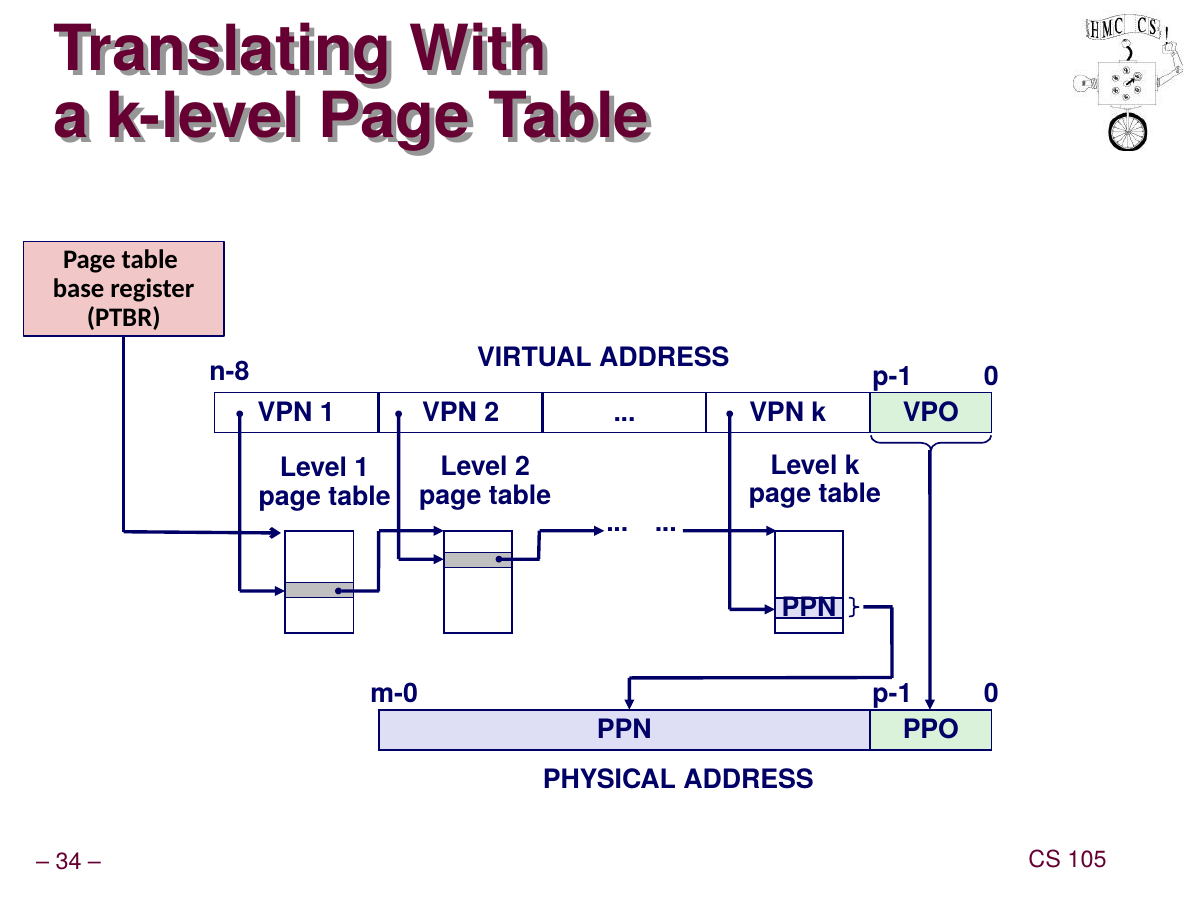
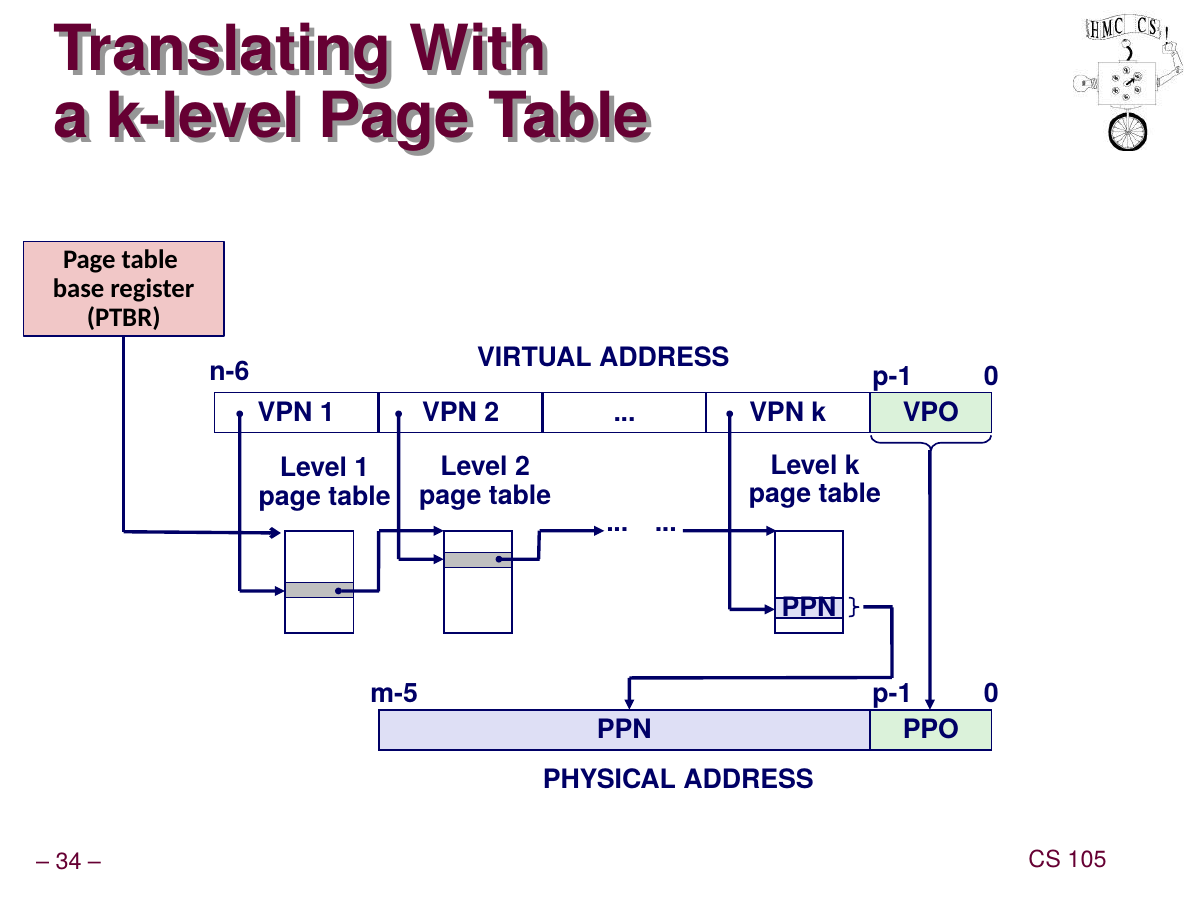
n-8: n-8 -> n-6
m-0: m-0 -> m-5
